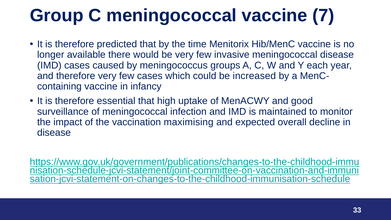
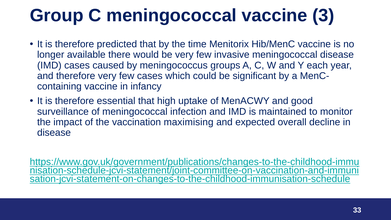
7: 7 -> 3
increased: increased -> significant
